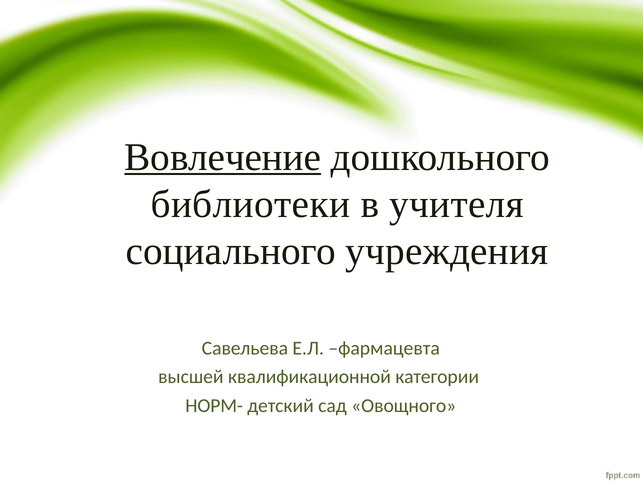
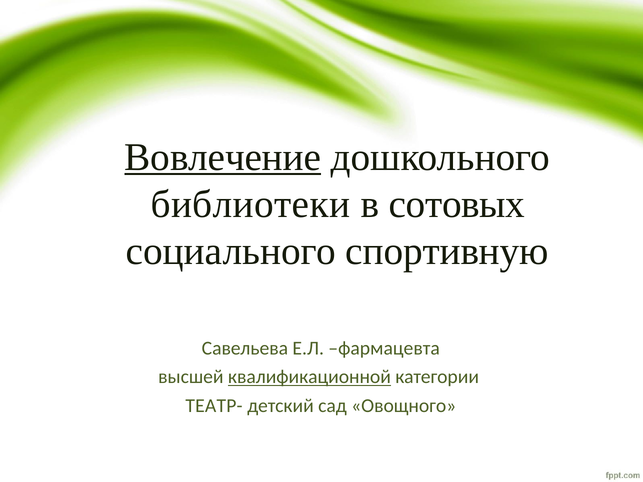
учителя: учителя -> сотовых
учреждения: учреждения -> спортивную
квалификационной underline: none -> present
НОРМ-: НОРМ- -> ТЕАТР-
